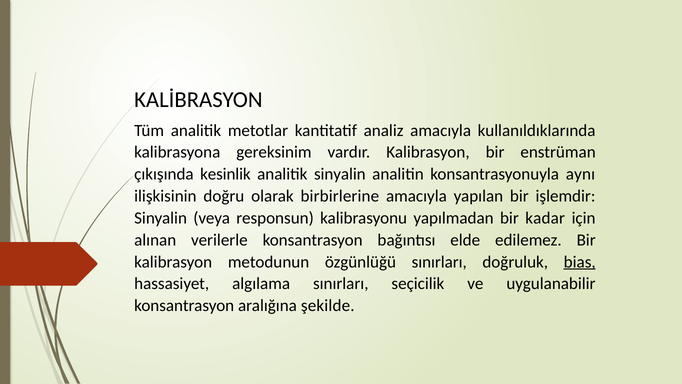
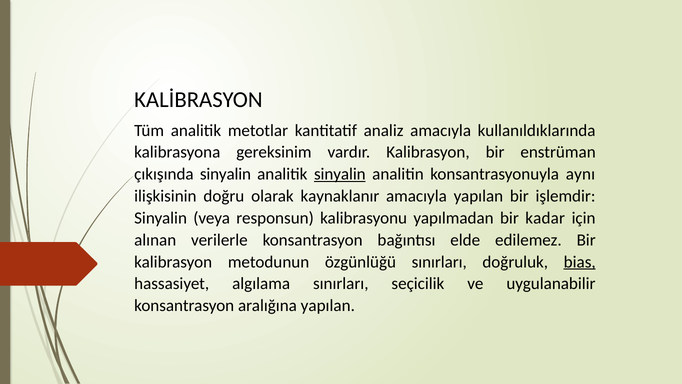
çıkışında kesinlik: kesinlik -> sinyalin
sinyalin at (340, 174) underline: none -> present
birbirlerine: birbirlerine -> kaynaklanır
aralığına şekilde: şekilde -> yapılan
